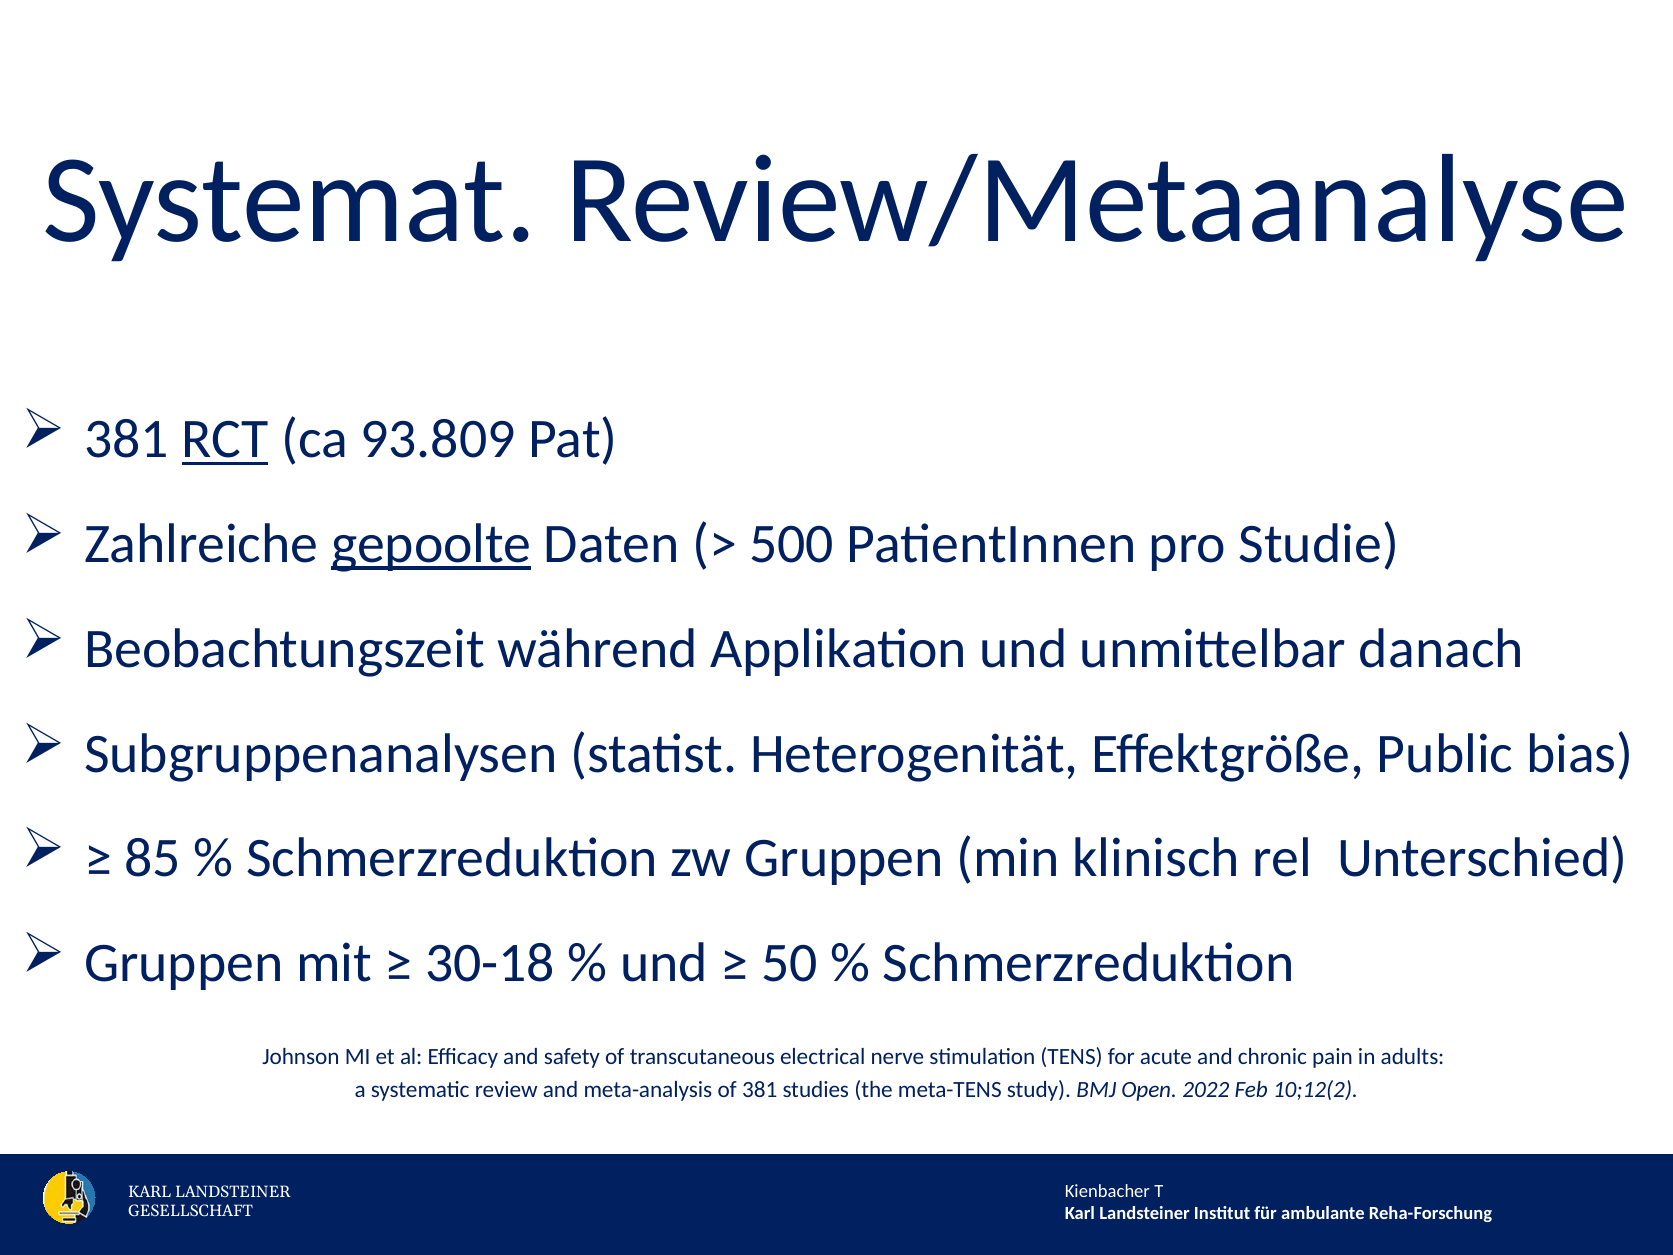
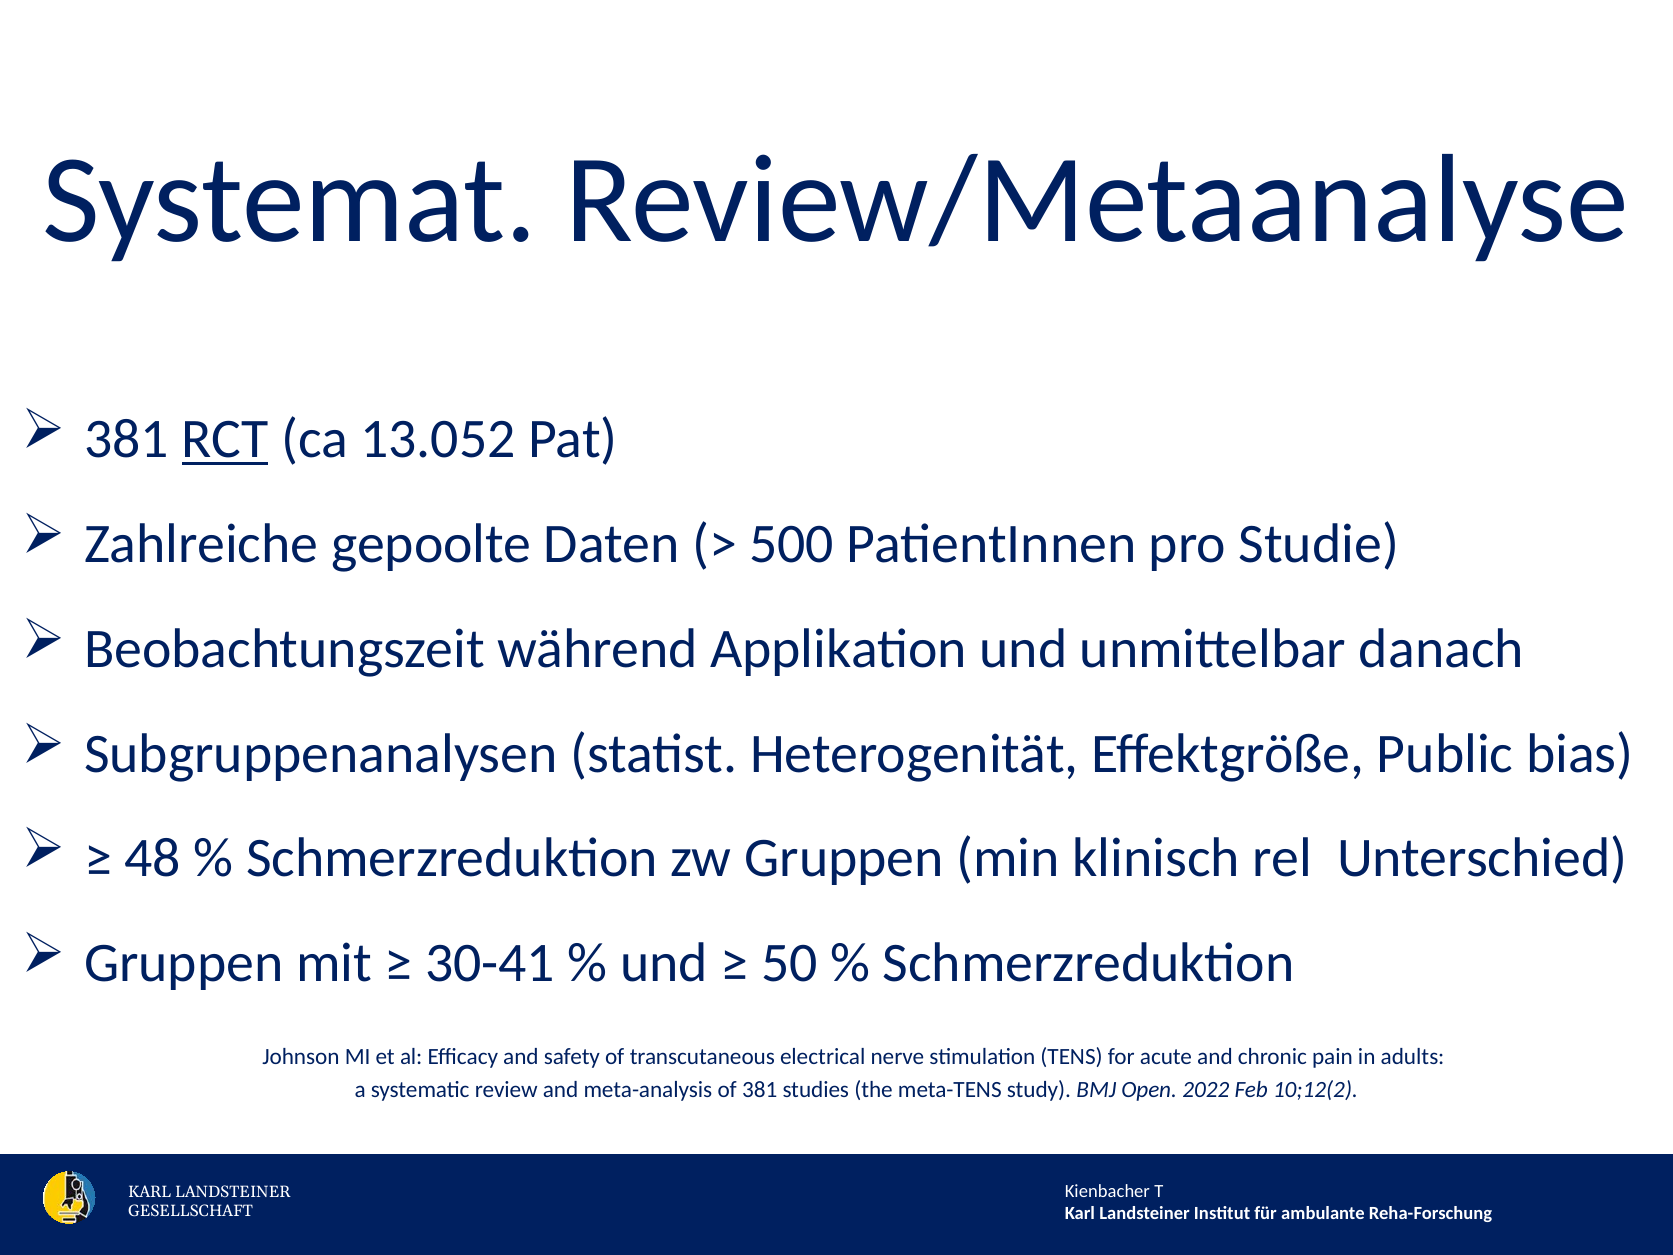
93.809: 93.809 -> 13.052
gepoolte underline: present -> none
85: 85 -> 48
30-18: 30-18 -> 30-41
